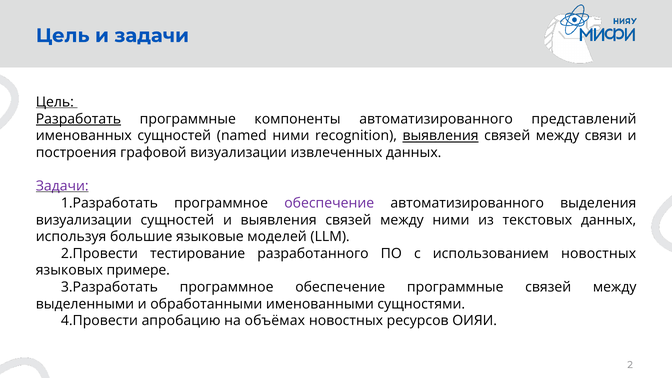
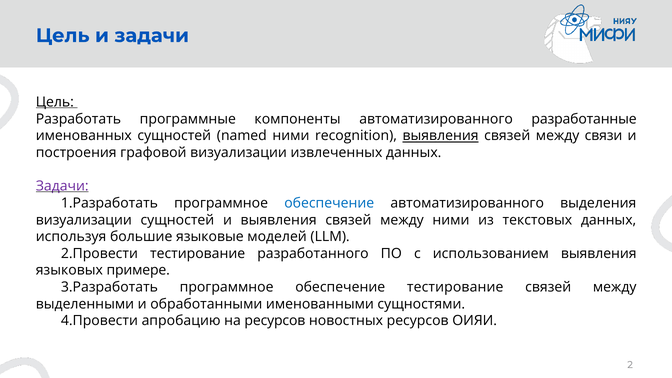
Разработать underline: present -> none
представлений: представлений -> разработанные
обеспечение at (329, 203) colour: purple -> blue
использованием новостных: новостных -> выявления
обеспечение программные: программные -> тестирование
на объёмах: объёмах -> ресурсов
